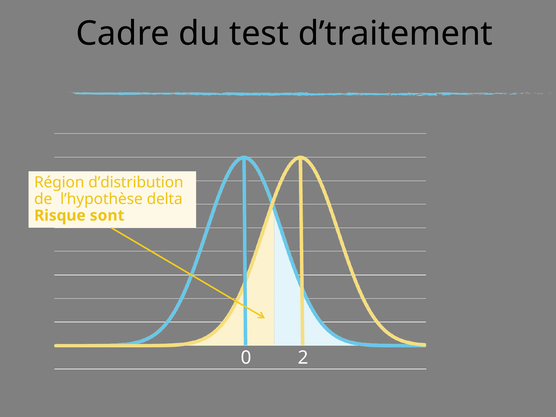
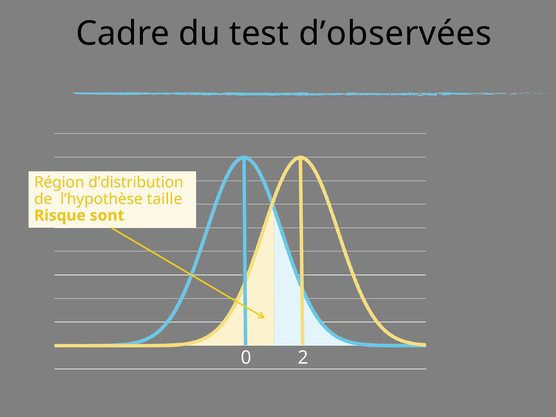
d’traitement: d’traitement -> d’observées
delta: delta -> taille
